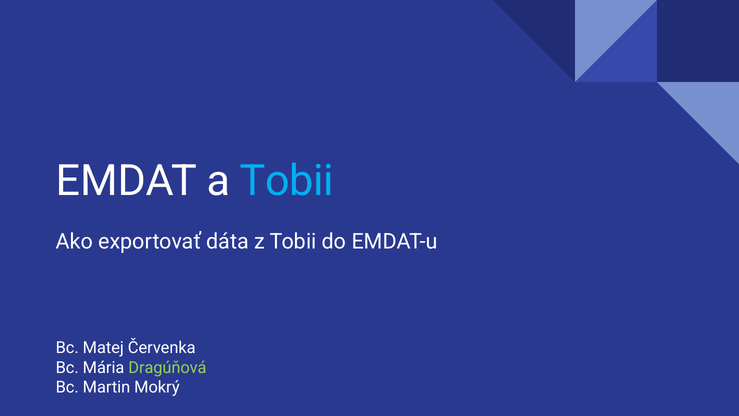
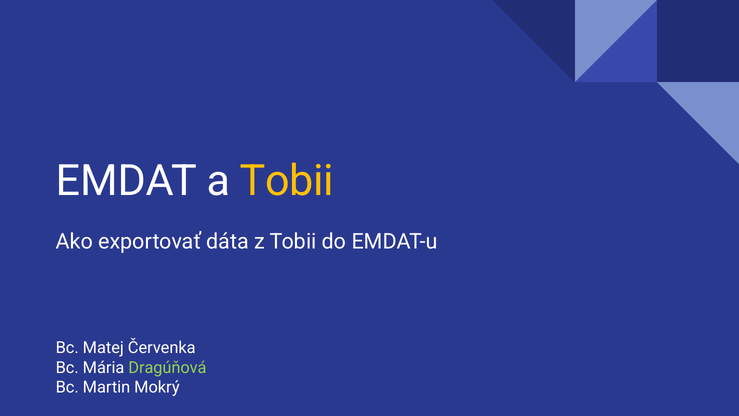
Tobii at (287, 181) colour: light blue -> yellow
